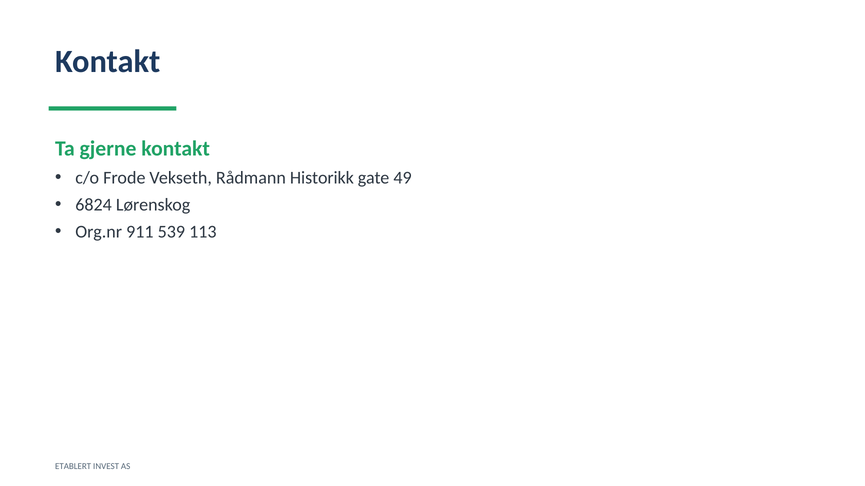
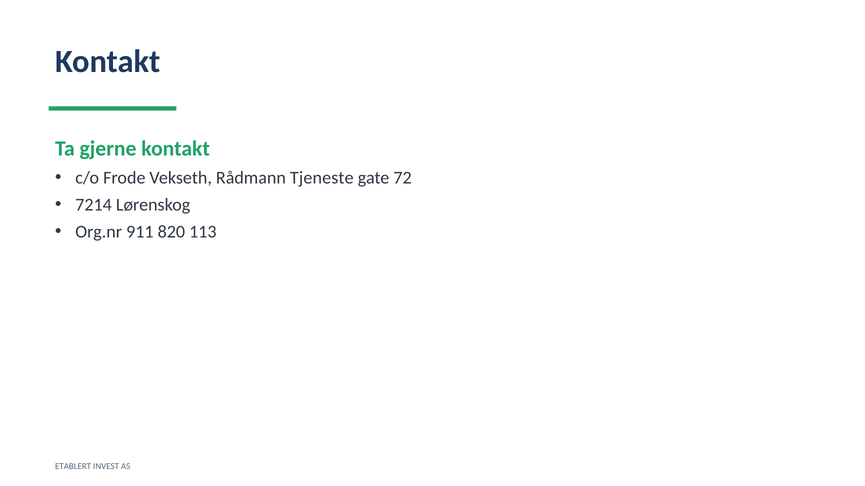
Historikk: Historikk -> Tjeneste
49: 49 -> 72
6824: 6824 -> 7214
539: 539 -> 820
